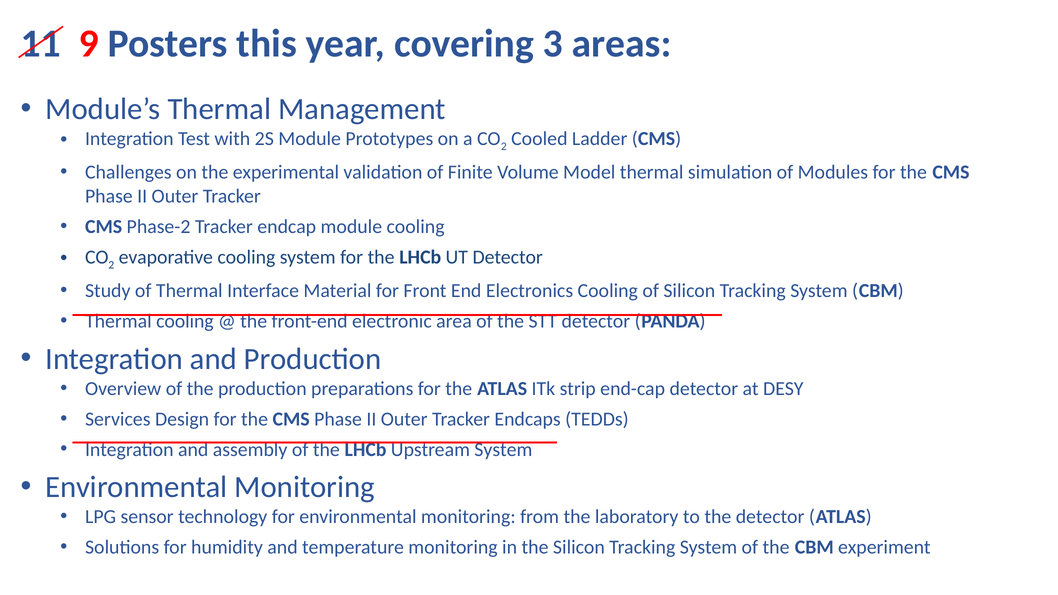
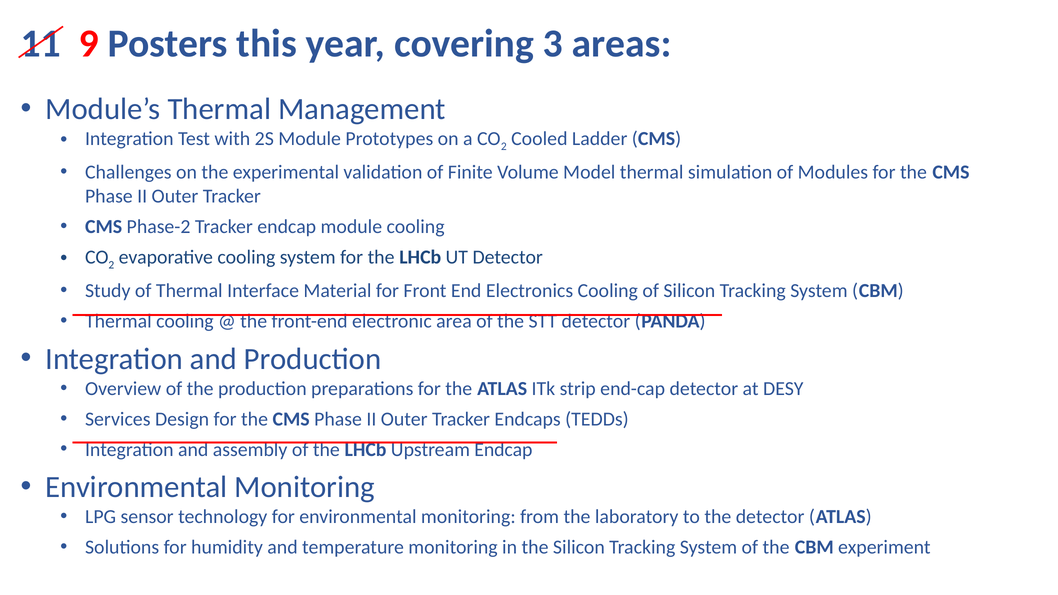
Upstream System: System -> Endcap
